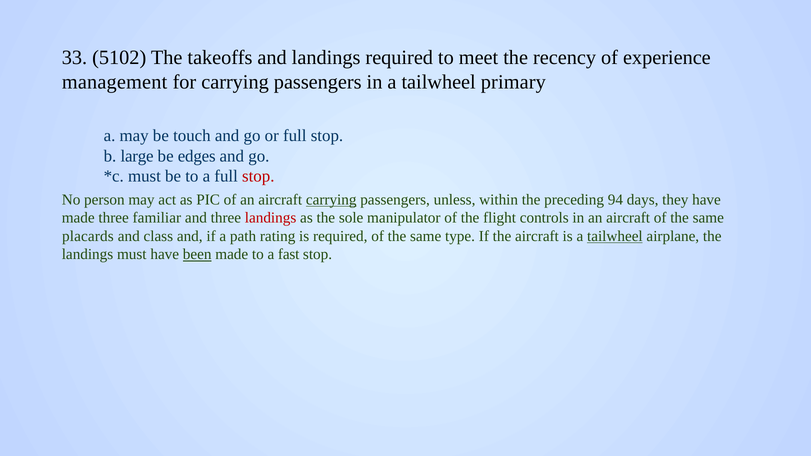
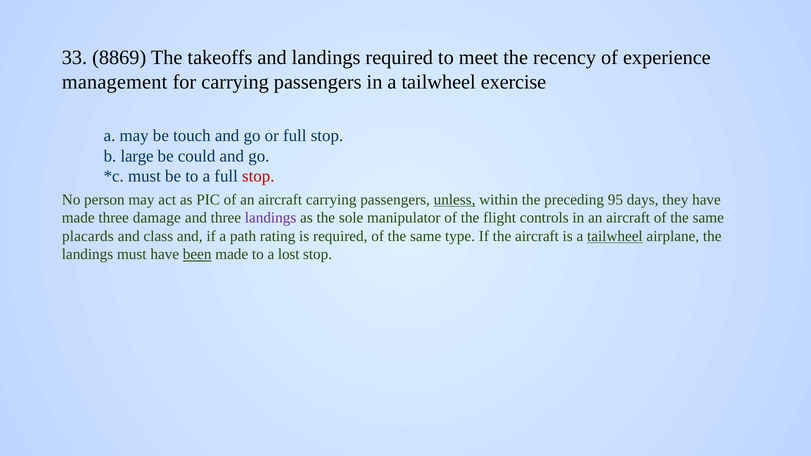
5102: 5102 -> 8869
primary: primary -> exercise
edges: edges -> could
carrying at (331, 200) underline: present -> none
unless underline: none -> present
94: 94 -> 95
familiar: familiar -> damage
landings at (271, 218) colour: red -> purple
fast: fast -> lost
